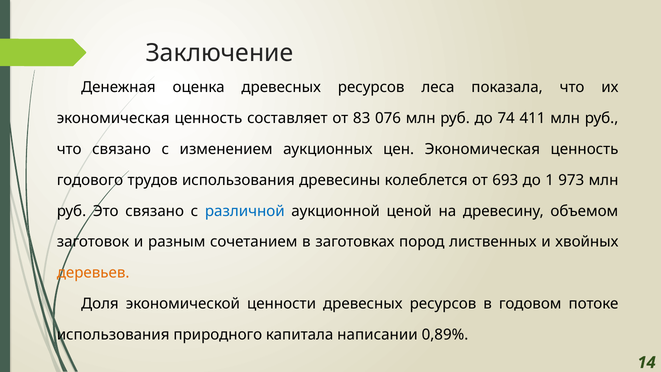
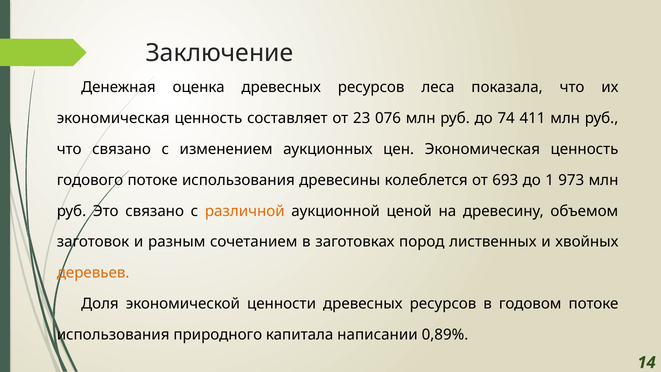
83: 83 -> 23
годового трудов: трудов -> потоке
различной colour: blue -> orange
